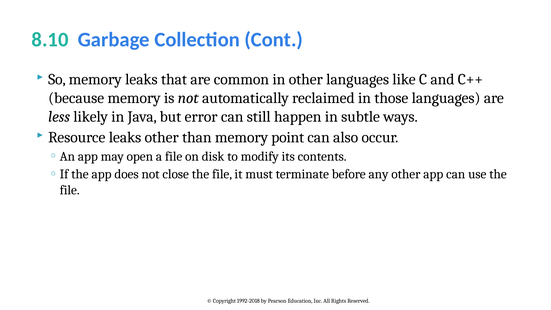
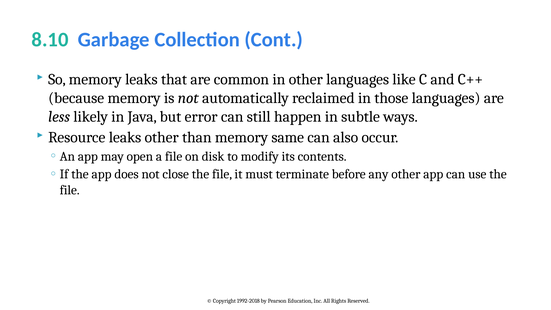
point: point -> same
